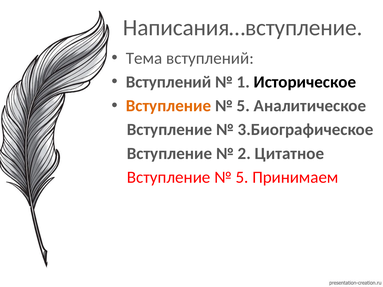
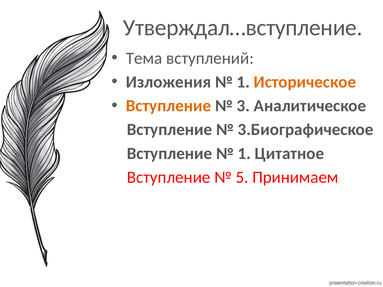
Написания…вступление: Написания…вступление -> Утверждал…вступление
Вступлений at (169, 82): Вступлений -> Изложения
Историческое colour: black -> orange
5 at (243, 106): 5 -> 3
2 at (244, 154): 2 -> 1
